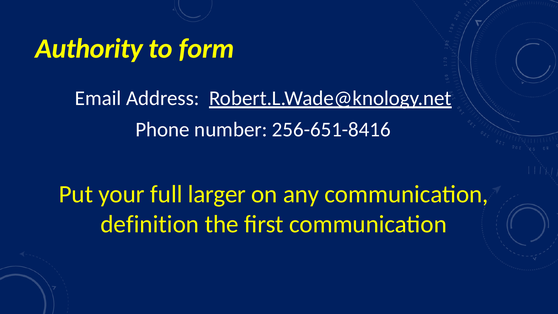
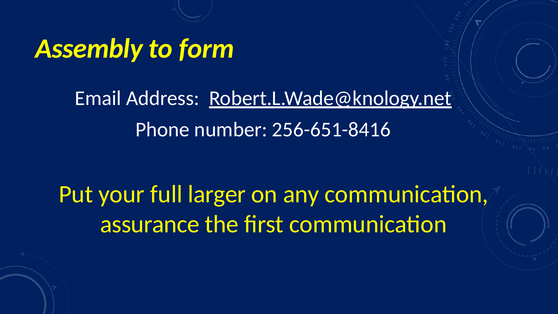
Authority: Authority -> Assembly
definition: definition -> assurance
